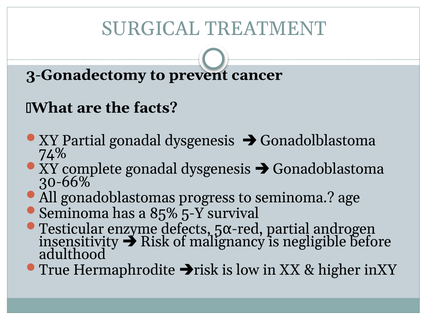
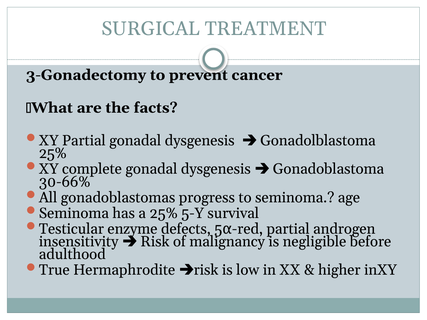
74% at (53, 153): 74% -> 25%
a 85%: 85% -> 25%
